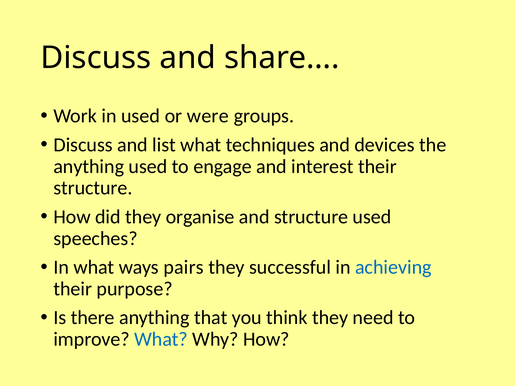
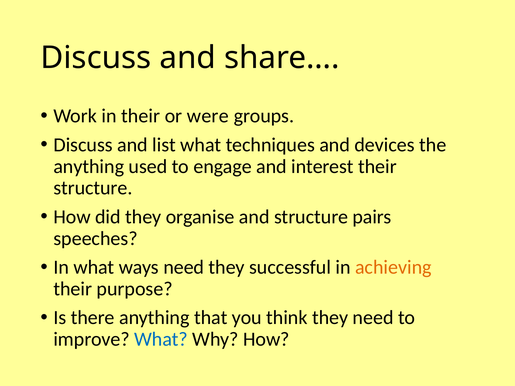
in used: used -> their
structure used: used -> pairs
ways pairs: pairs -> need
achieving colour: blue -> orange
